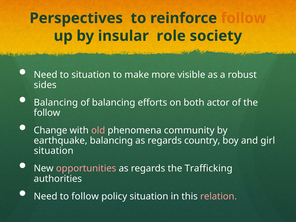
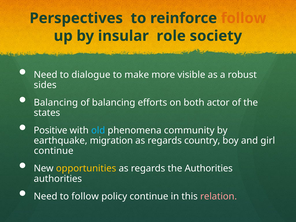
to situation: situation -> dialogue
follow at (47, 113): follow -> states
Change: Change -> Positive
old colour: pink -> light blue
earthquake balancing: balancing -> migration
situation at (54, 151): situation -> continue
opportunities colour: pink -> yellow
the Trafficking: Trafficking -> Authorities
policy situation: situation -> continue
